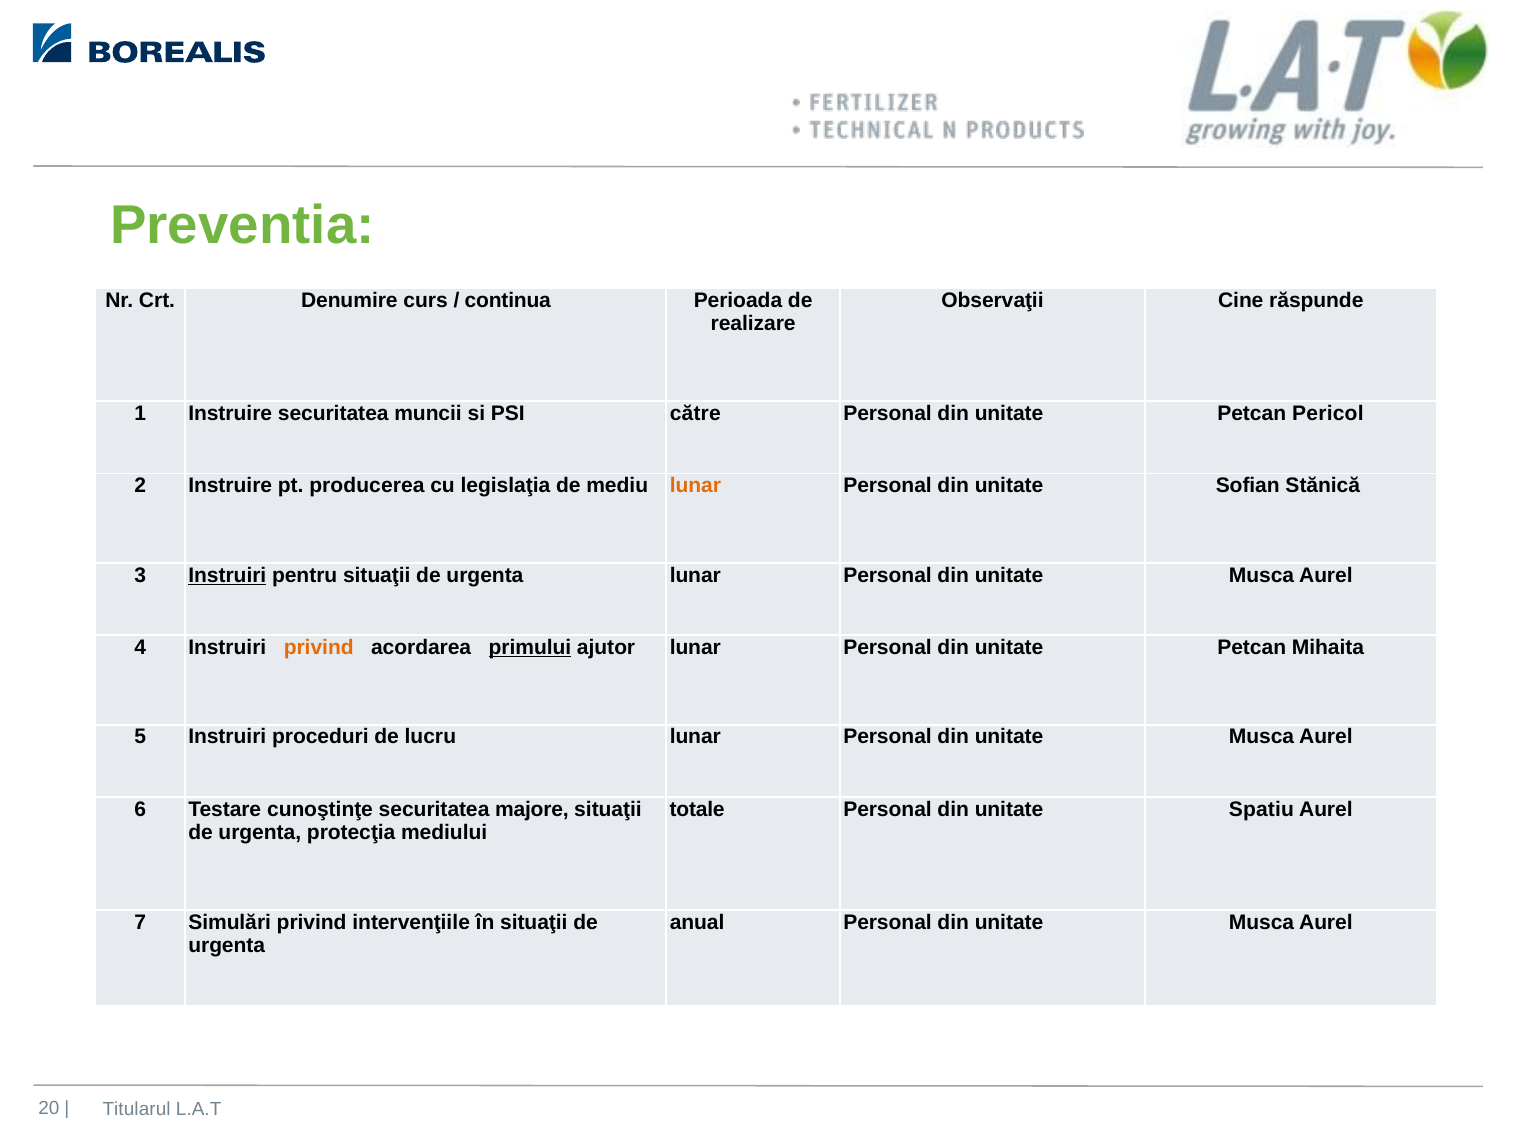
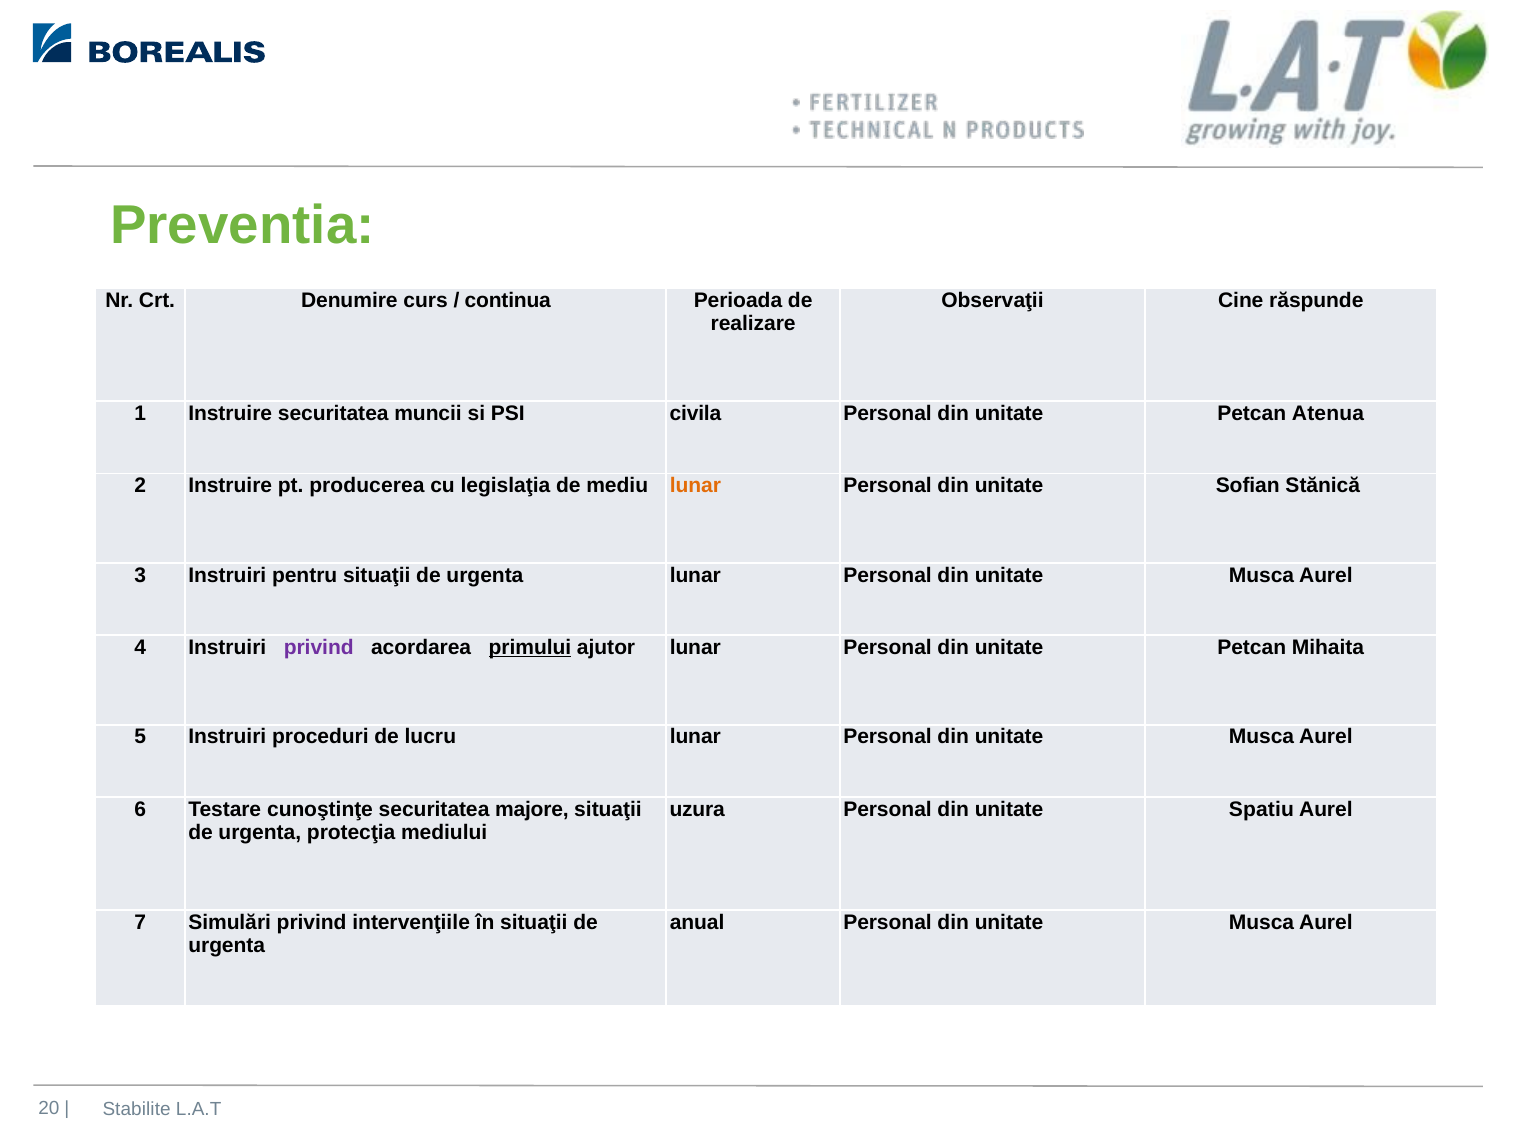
către: către -> civila
Pericol: Pericol -> Atenua
Instruiri at (227, 575) underline: present -> none
privind at (319, 648) colour: orange -> purple
totale: totale -> uzura
Titularul: Titularul -> Stabilite
